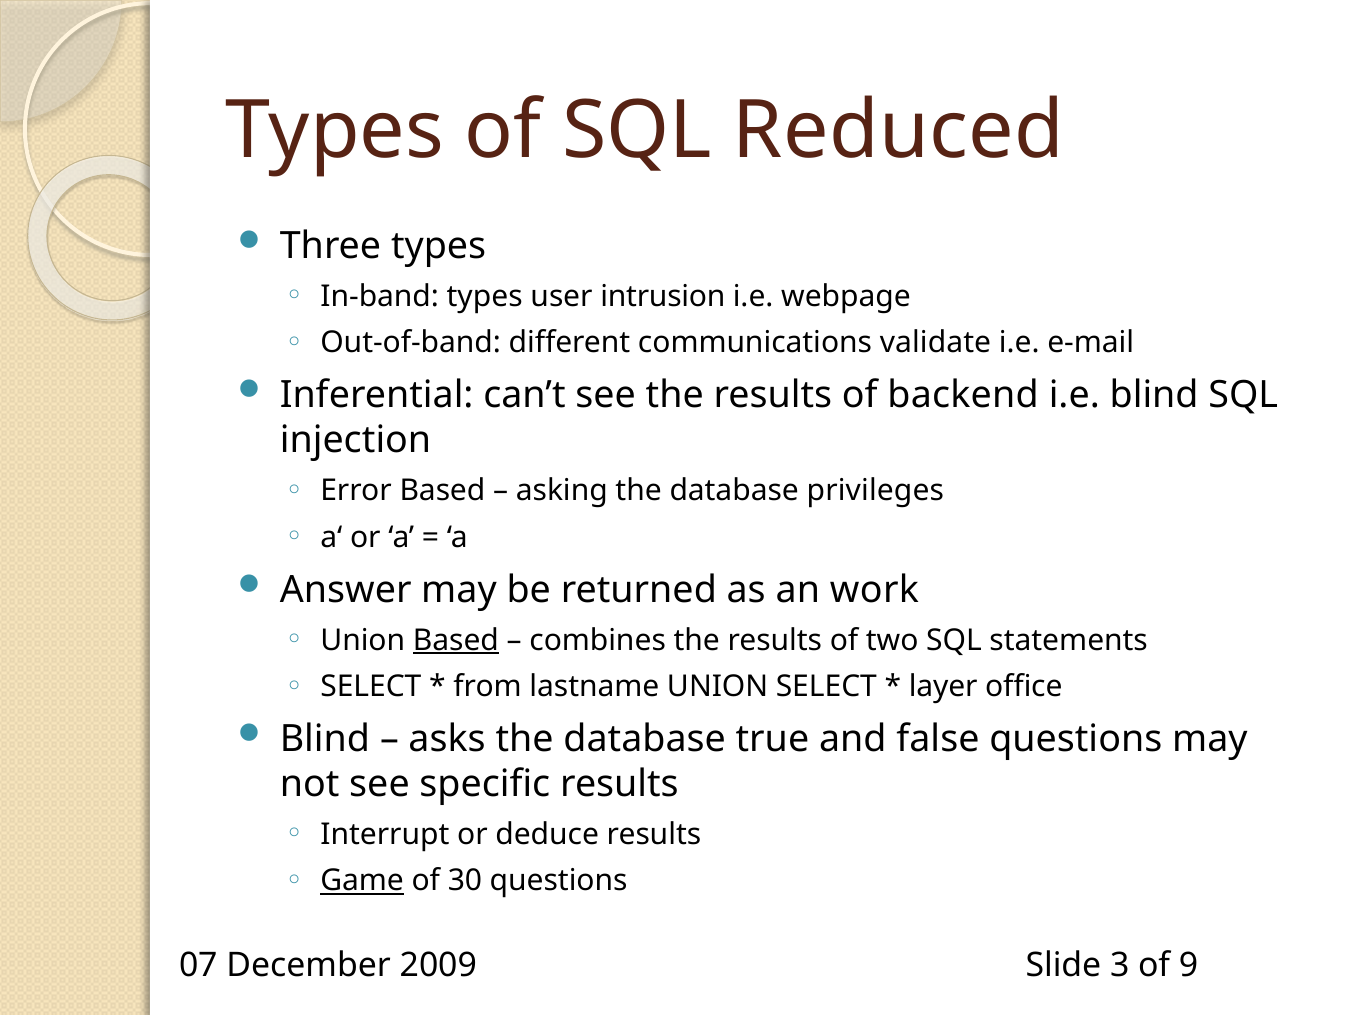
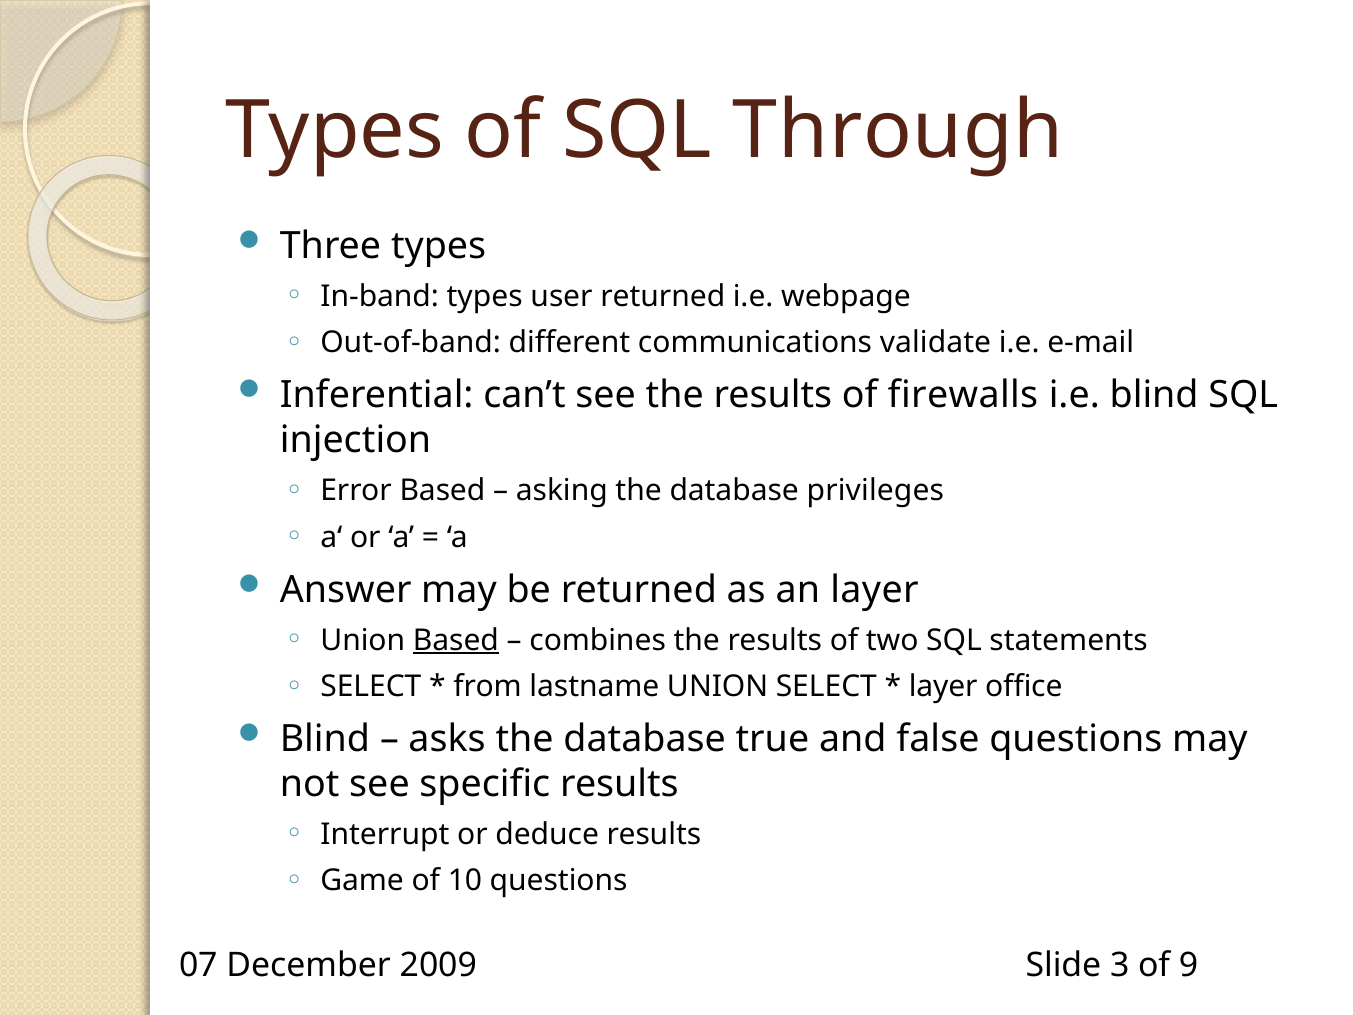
Reduced: Reduced -> Through
user intrusion: intrusion -> returned
backend: backend -> firewalls
an work: work -> layer
Game underline: present -> none
30: 30 -> 10
